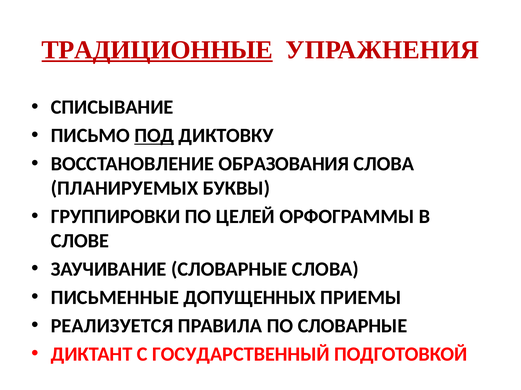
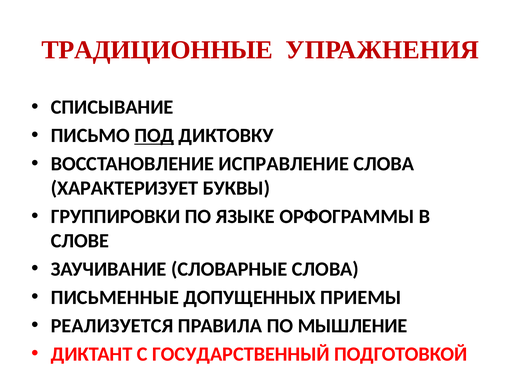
ТРАДИЦИОННЫЕ underline: present -> none
ОБРАЗОВАНИЯ: ОБРАЗОВАНИЯ -> ИСПРАВЛЕНИЕ
ПЛАНИРУЕМЫХ: ПЛАНИРУЕМЫХ -> ХАРАКТЕРИЗУЕТ
ЦЕЛЕЙ: ЦЕЛЕЙ -> ЯЗЫКЕ
ПО СЛОВАРНЫЕ: СЛОВАРНЫЕ -> МЫШЛЕНИЕ
